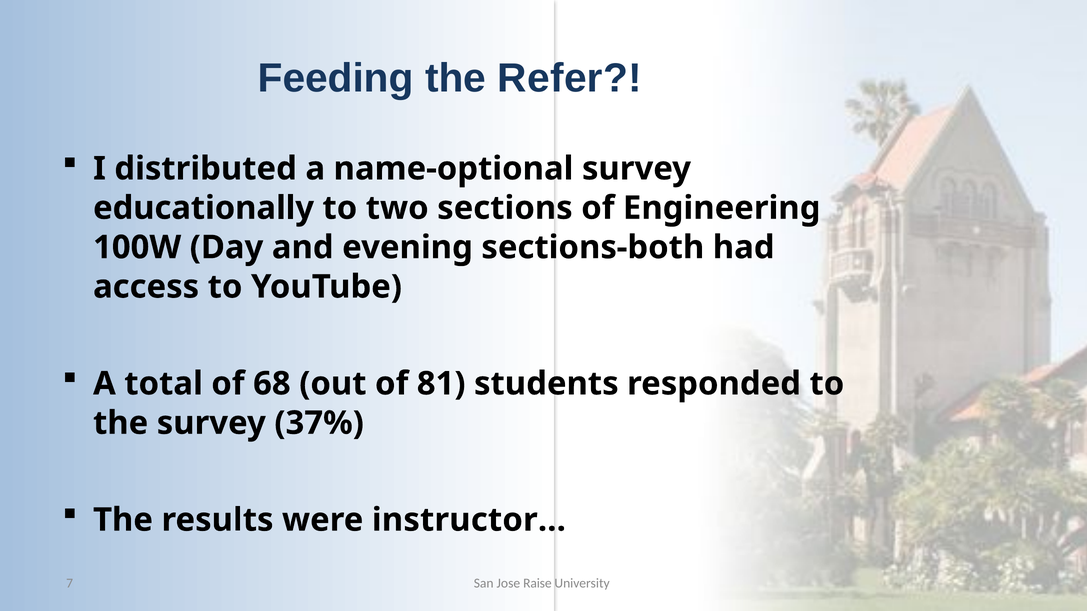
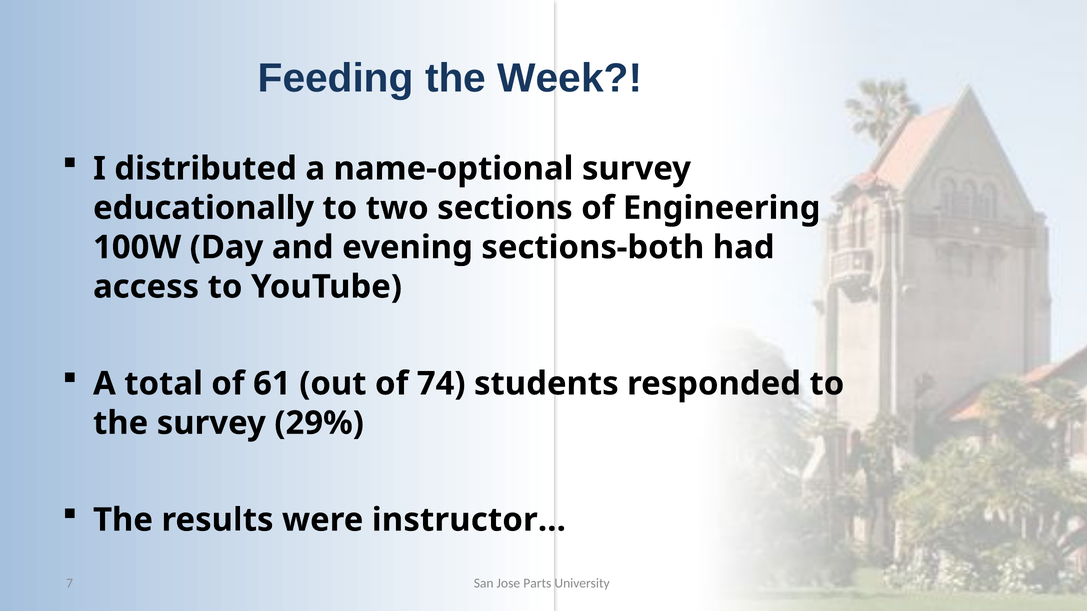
Refer: Refer -> Week
68: 68 -> 61
81: 81 -> 74
37%: 37% -> 29%
Raise: Raise -> Parts
